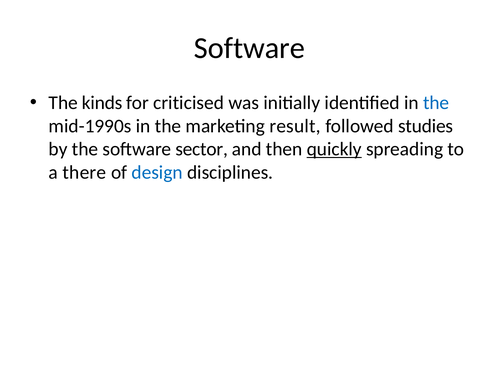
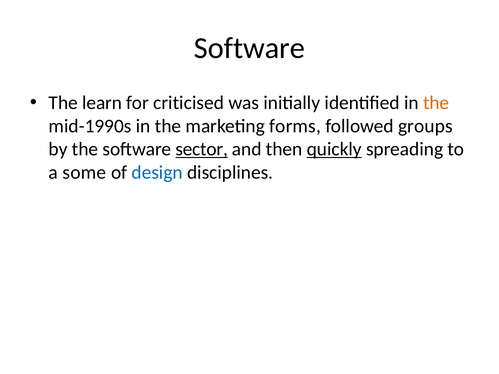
kinds: kinds -> learn
the at (436, 103) colour: blue -> orange
result: result -> forms
studies: studies -> groups
sector underline: none -> present
there: there -> some
